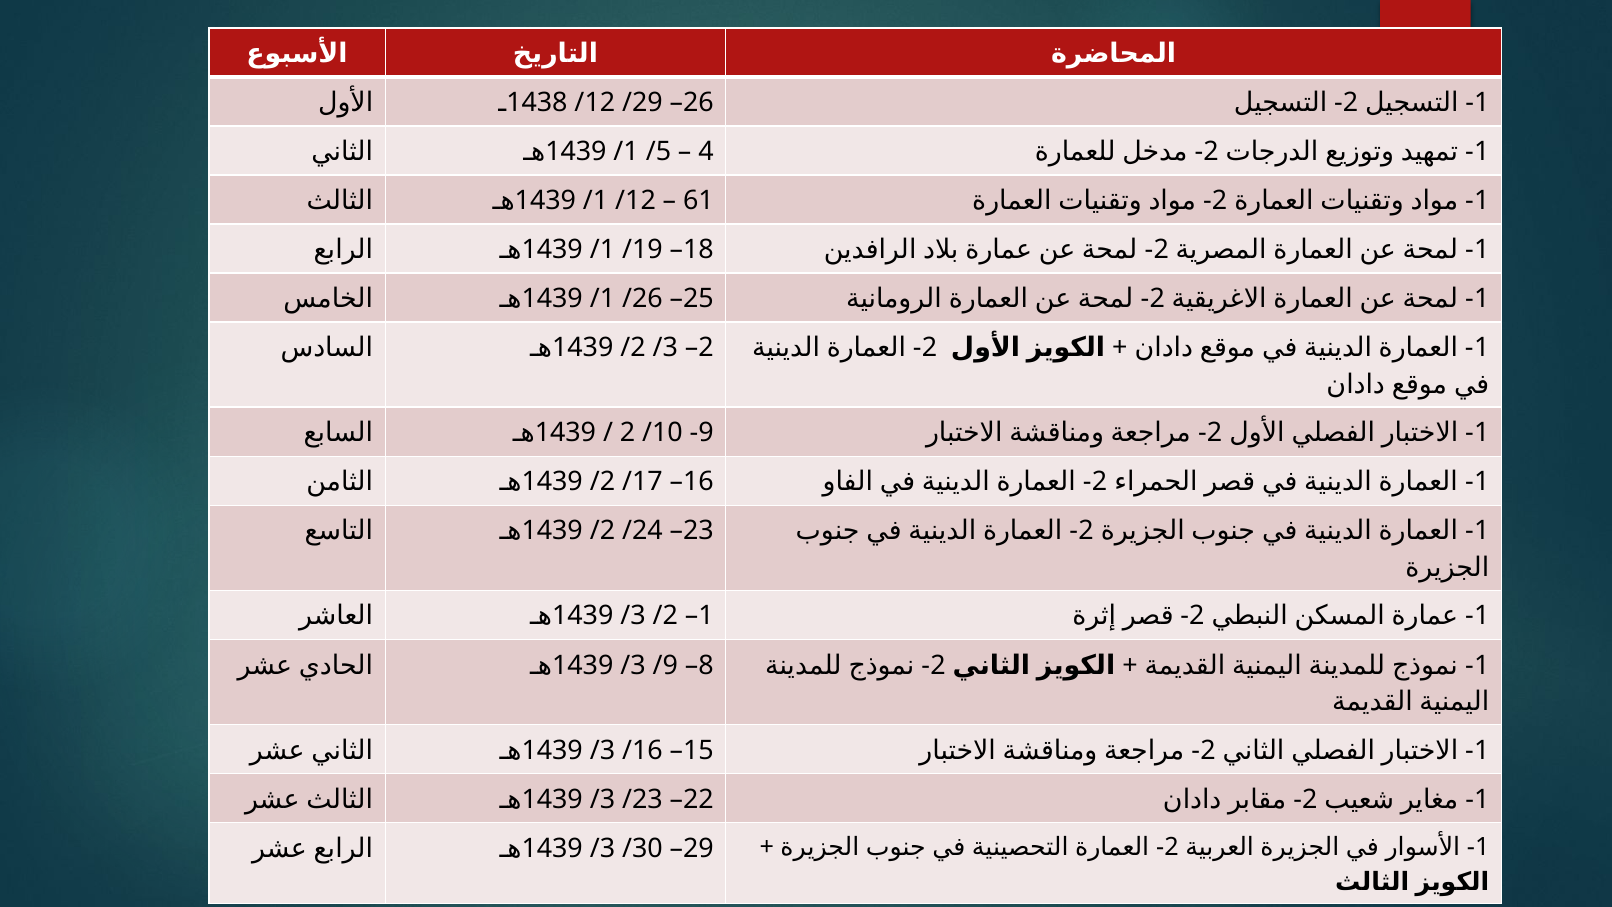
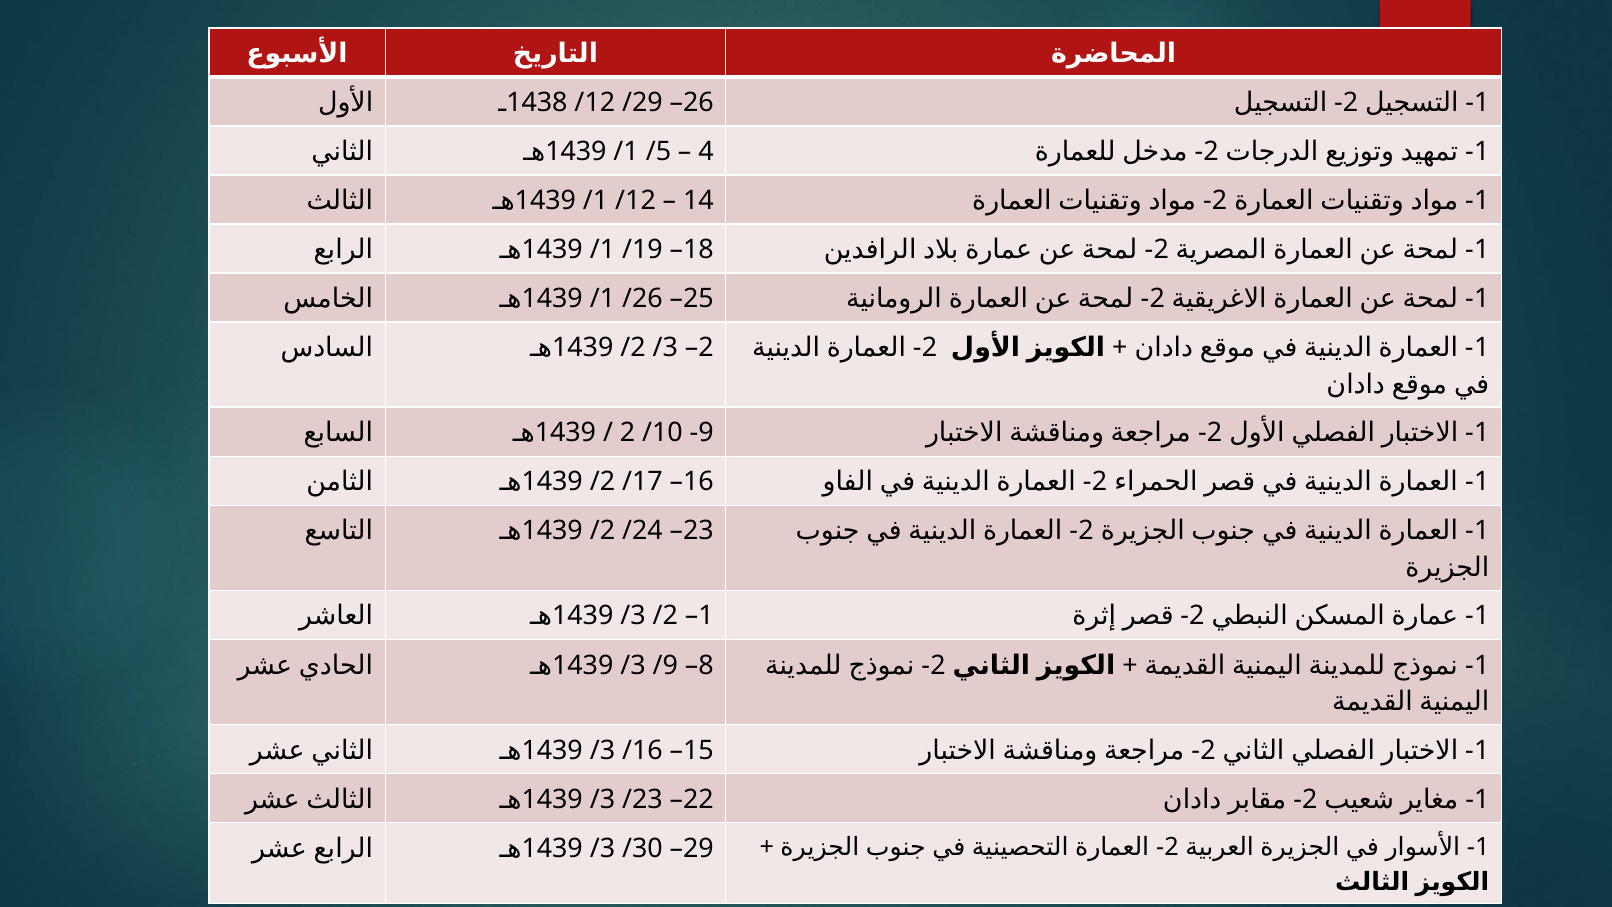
61: 61 -> 14
